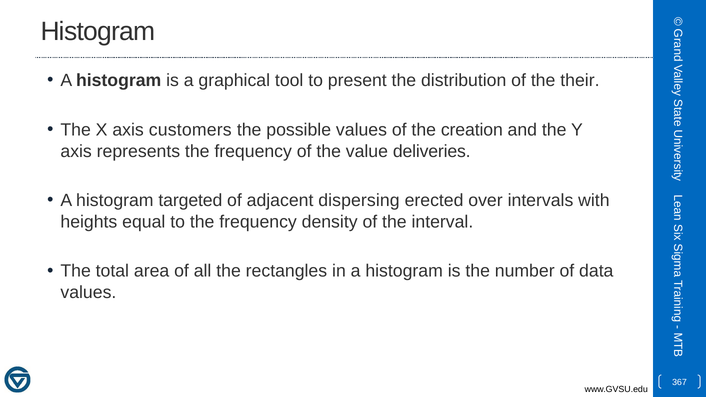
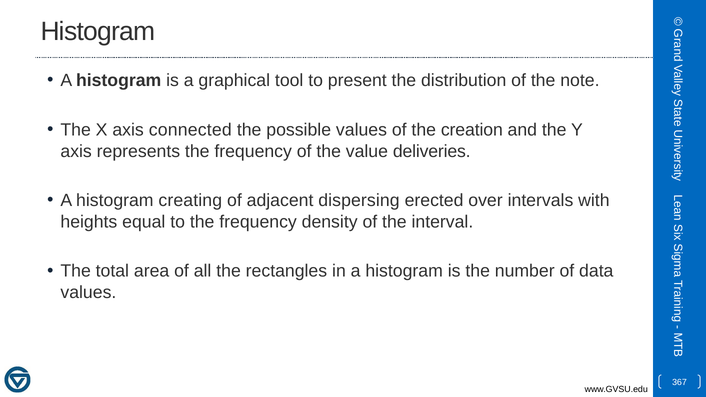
their: their -> note
customers: customers -> connected
targeted: targeted -> creating
